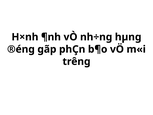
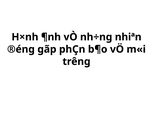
hµng: hµng -> nhiªn
